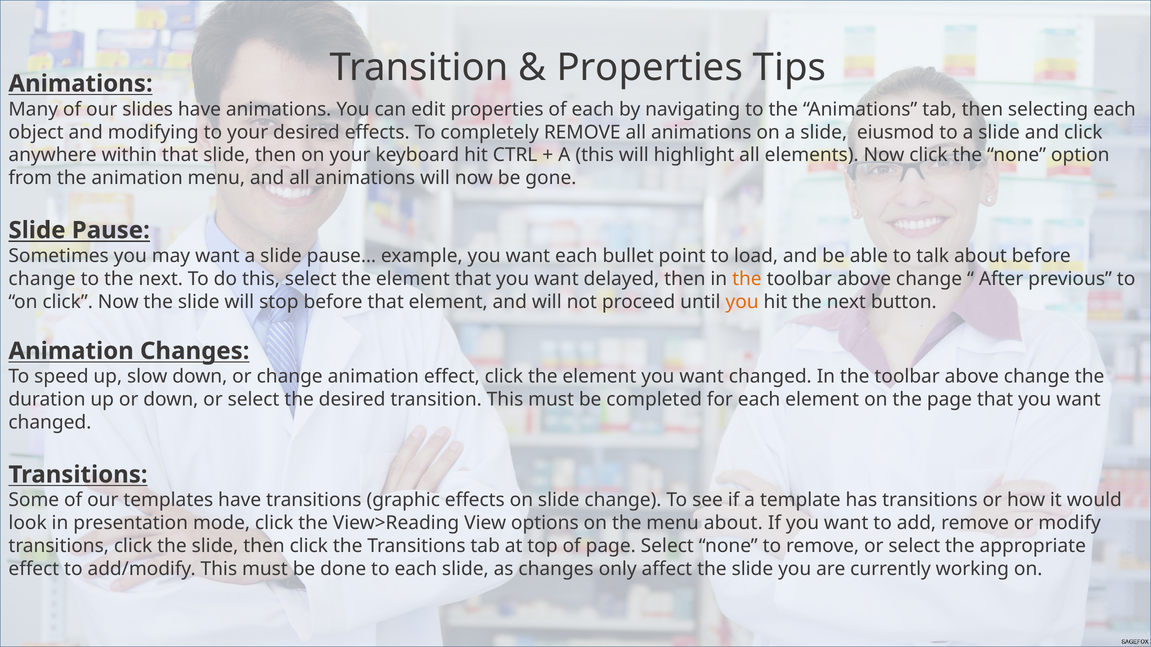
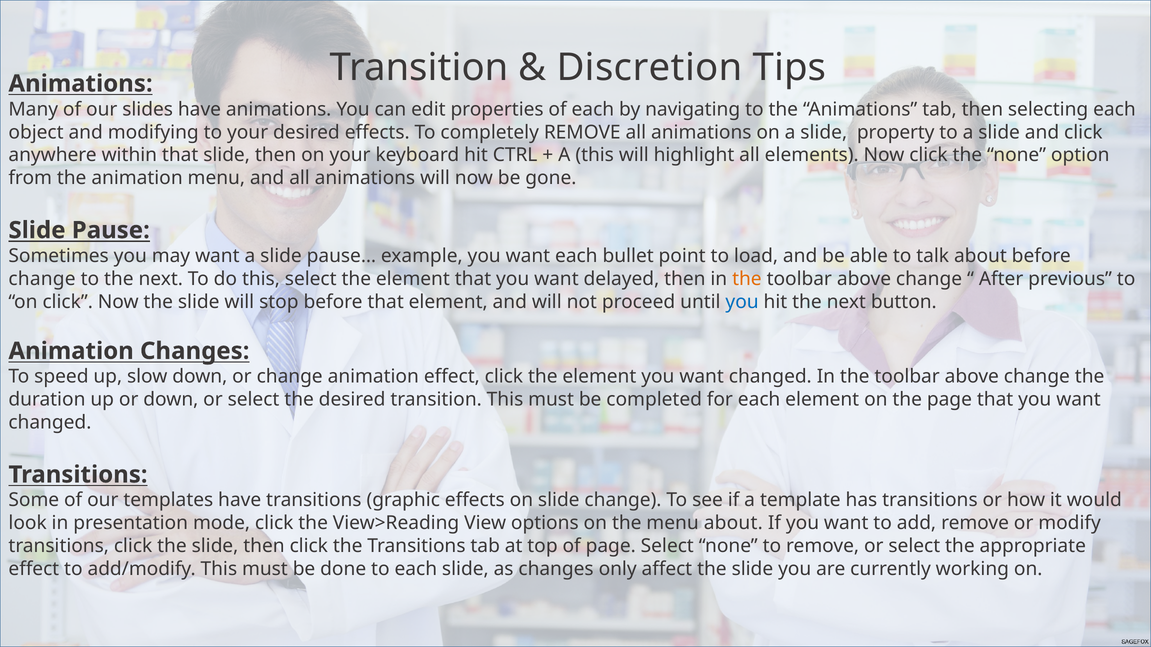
Properties at (650, 68): Properties -> Discretion
eiusmod: eiusmod -> property
you at (742, 302) colour: orange -> blue
